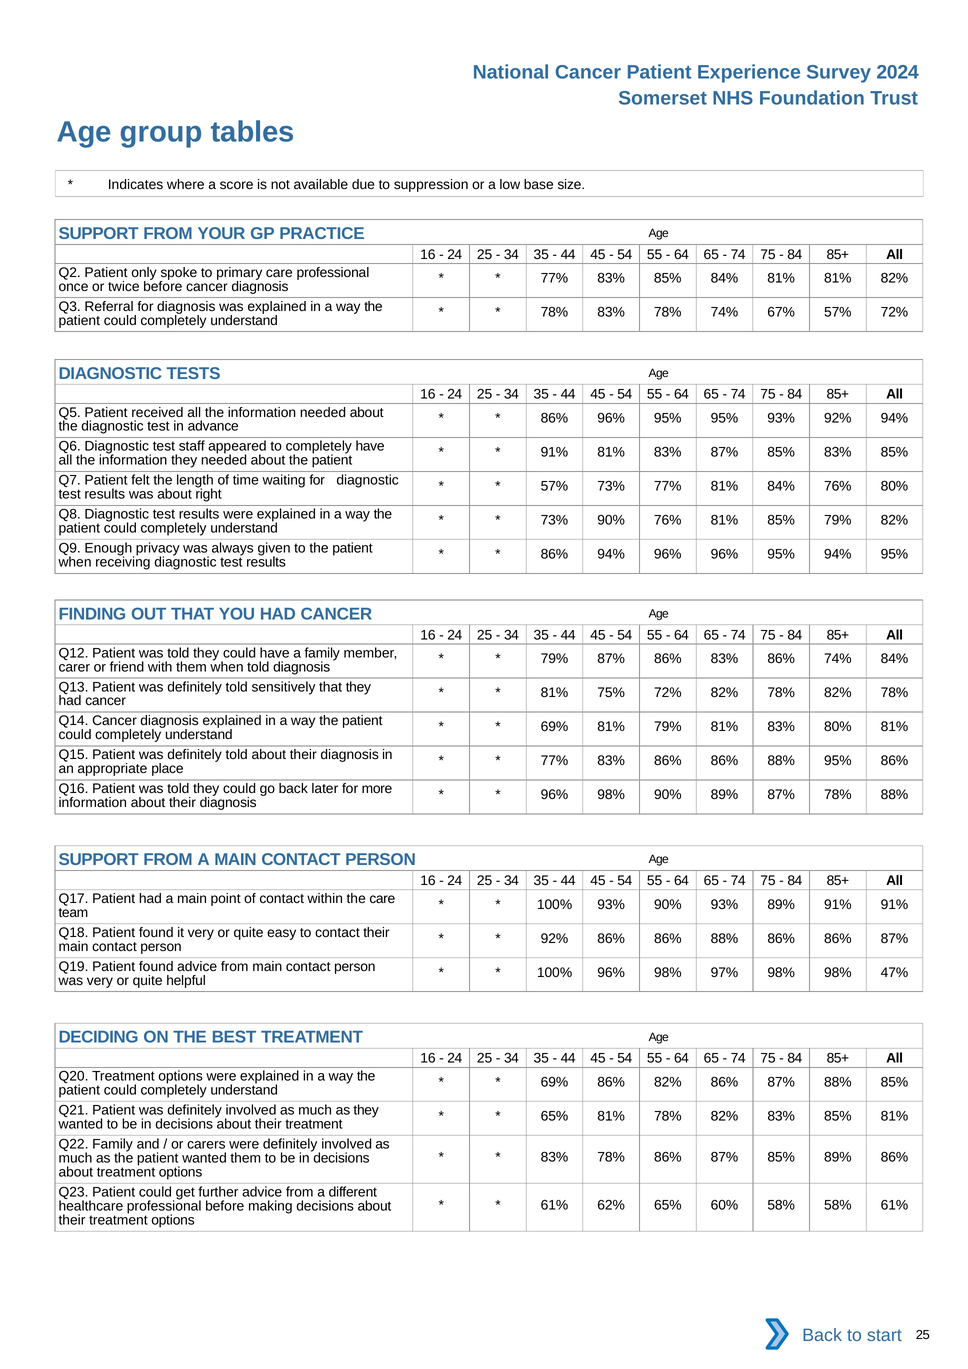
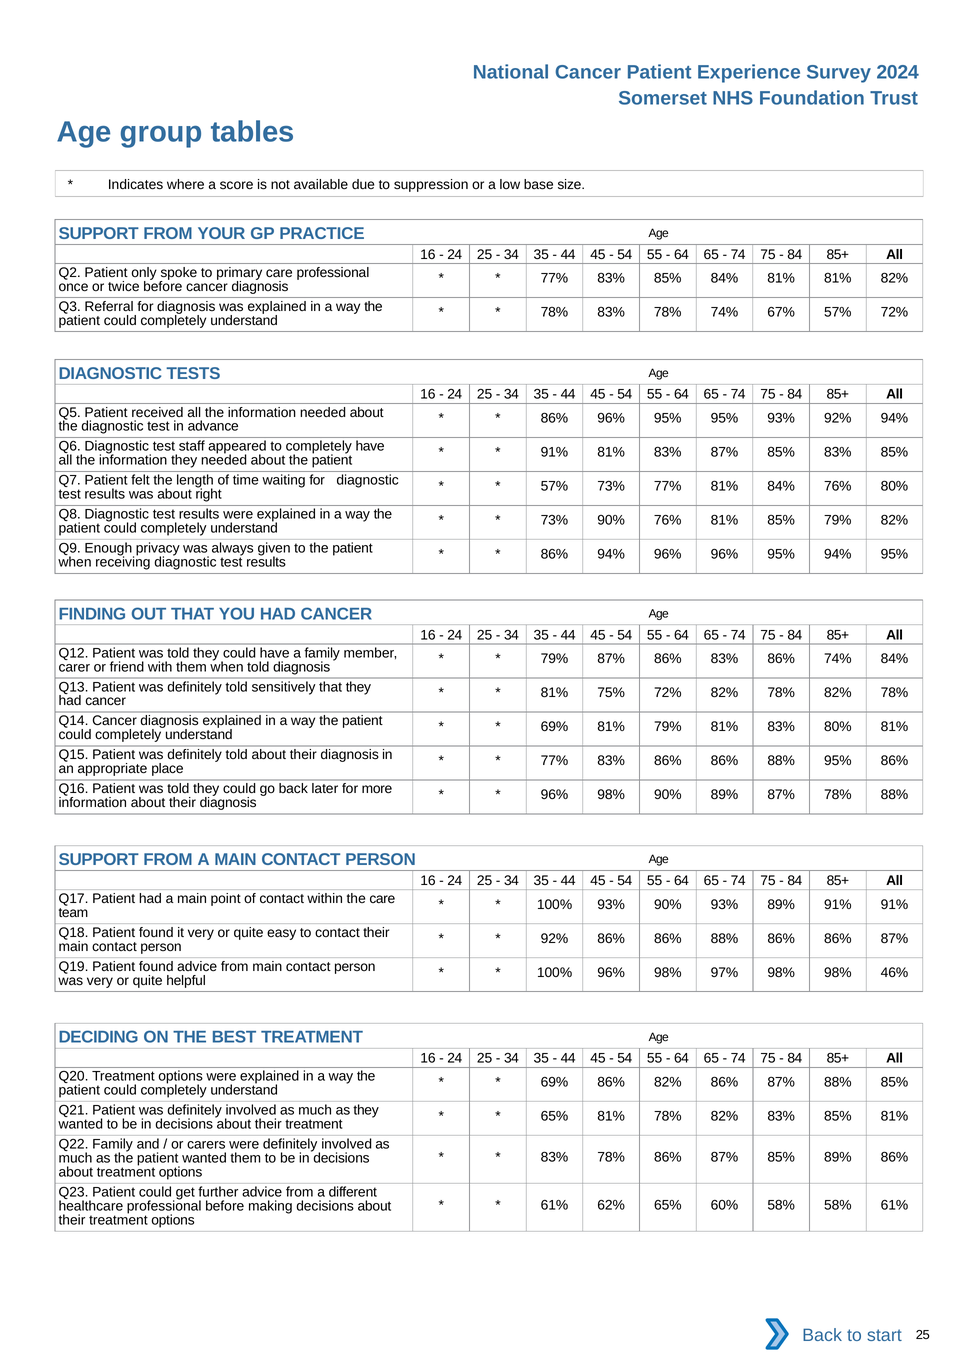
47%: 47% -> 46%
